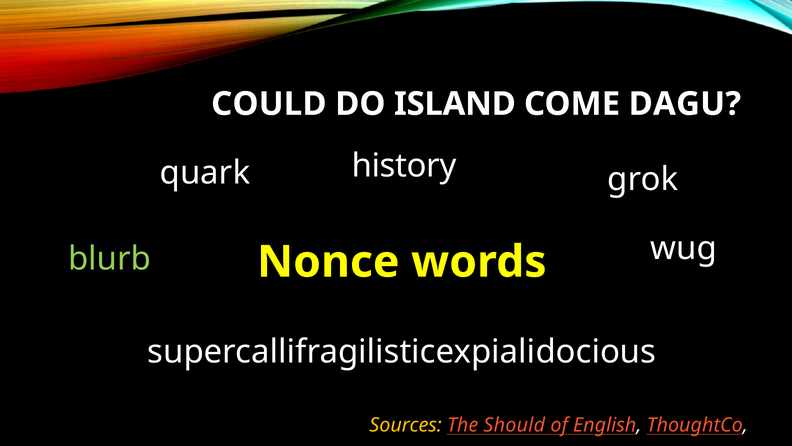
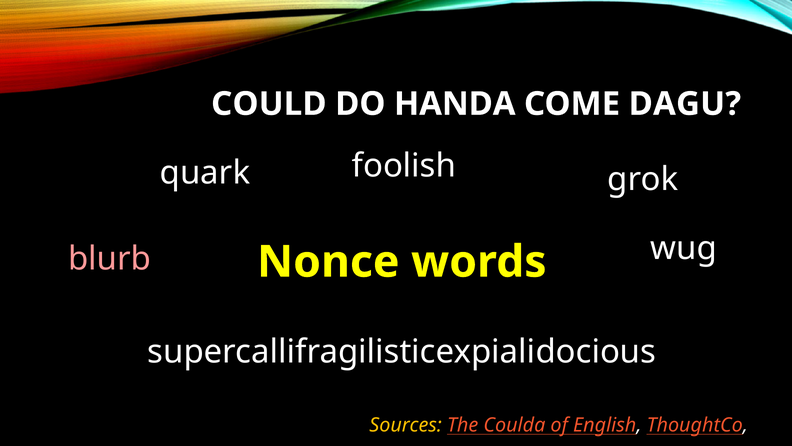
ISLAND: ISLAND -> HANDA
history: history -> foolish
blurb colour: light green -> pink
Should: Should -> Coulda
